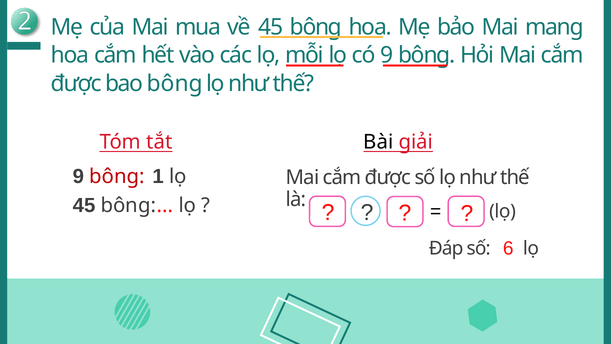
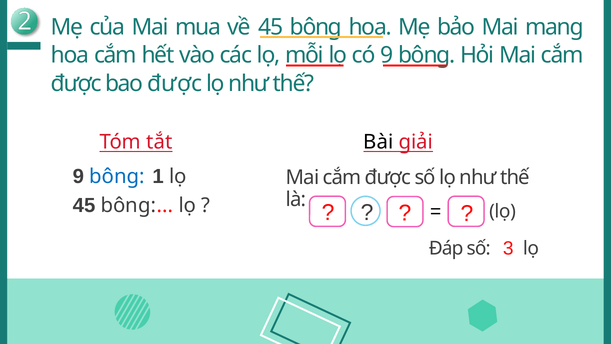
bao bông: bông -> được
bông at (117, 176) colour: red -> blue
6: 6 -> 3
